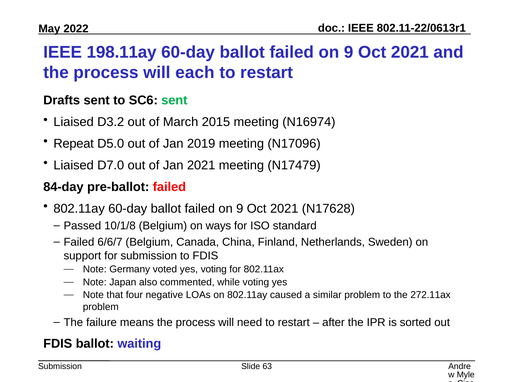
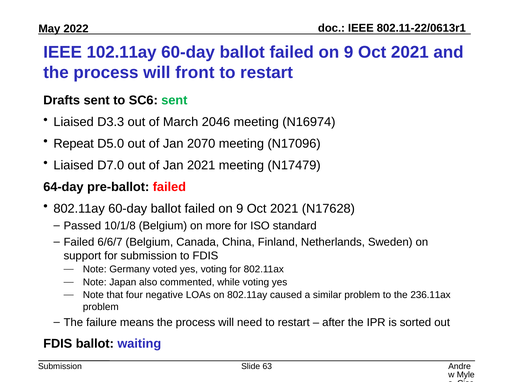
198.11ay: 198.11ay -> 102.11ay
each: each -> front
D3.2: D3.2 -> D3.3
2015: 2015 -> 2046
2019: 2019 -> 2070
84-day: 84-day -> 64-day
ways: ways -> more
272.11ax: 272.11ax -> 236.11ax
